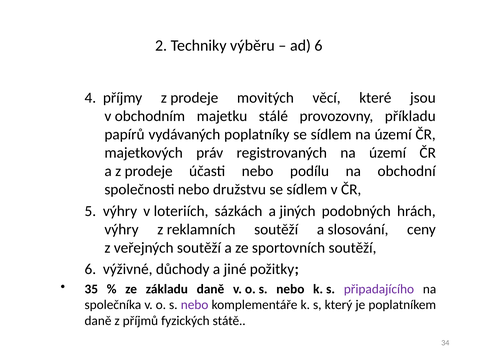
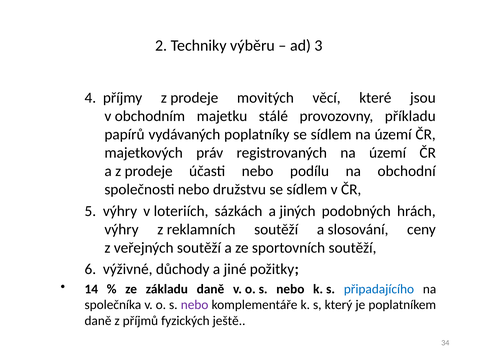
ad 6: 6 -> 3
35: 35 -> 14
připadajícího colour: purple -> blue
státě: státě -> ještě
